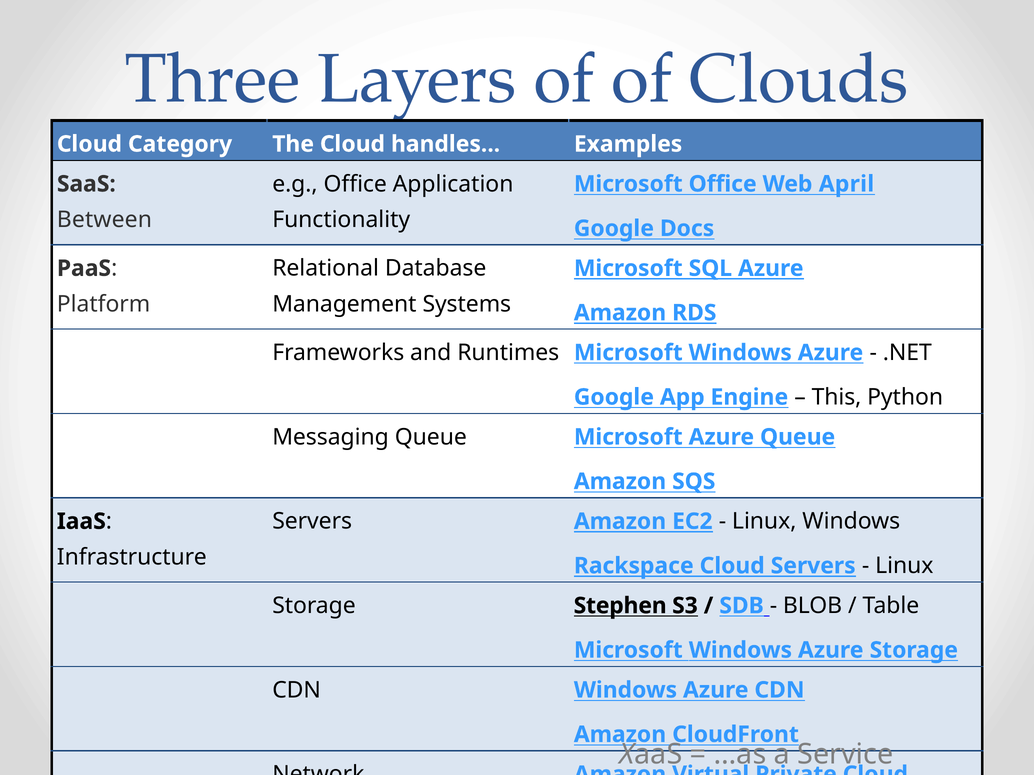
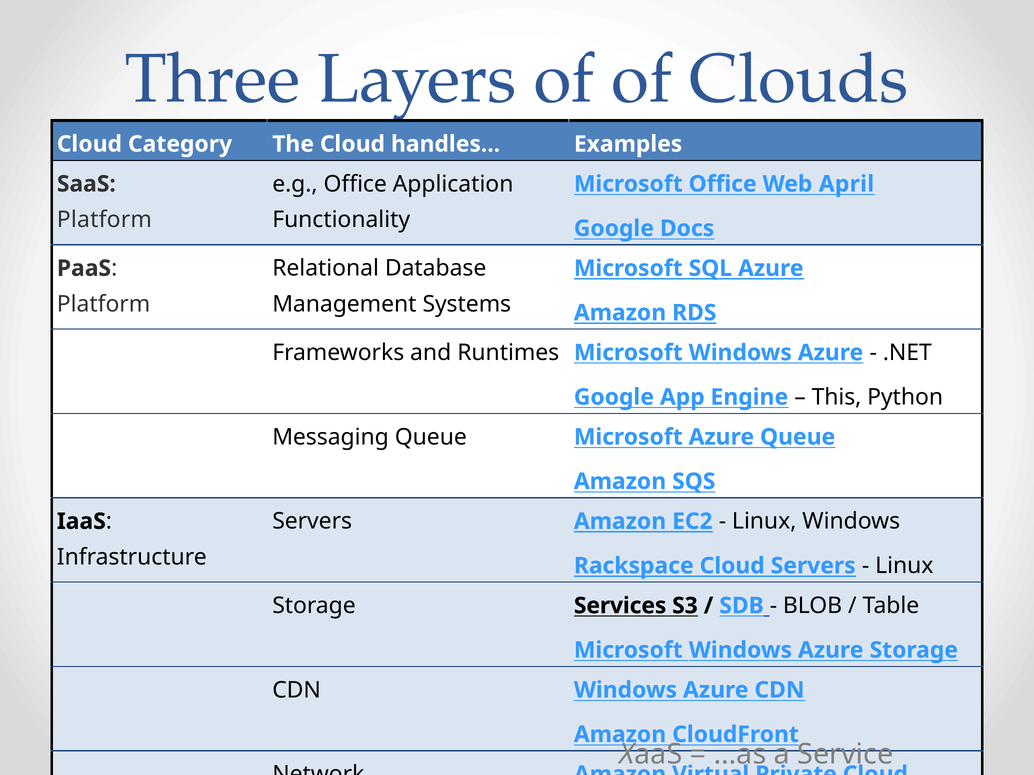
Between at (104, 220): Between -> Platform
Stephen: Stephen -> Services
